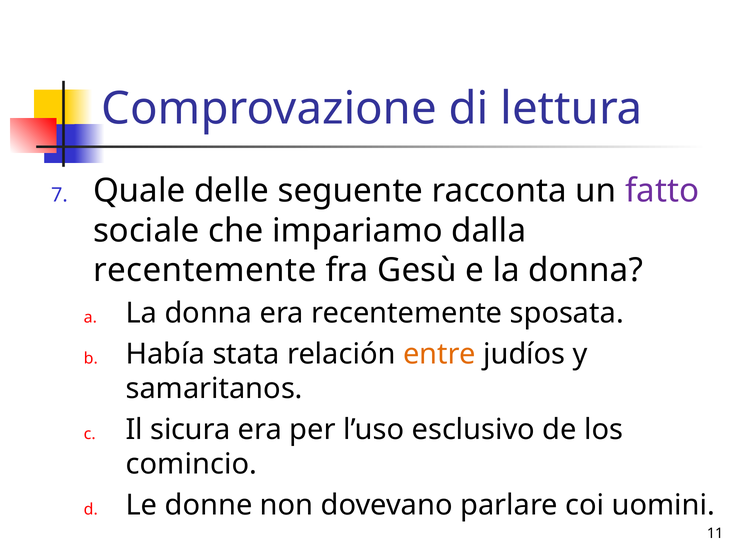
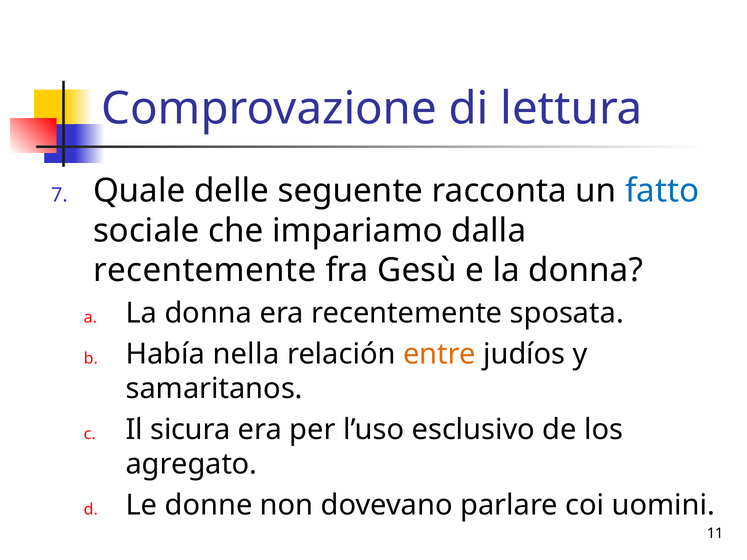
fatto colour: purple -> blue
stata: stata -> nella
comincio: comincio -> agregato
